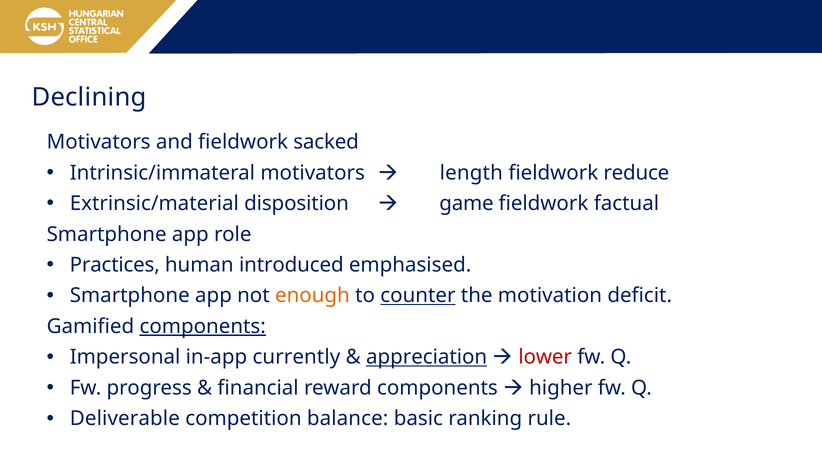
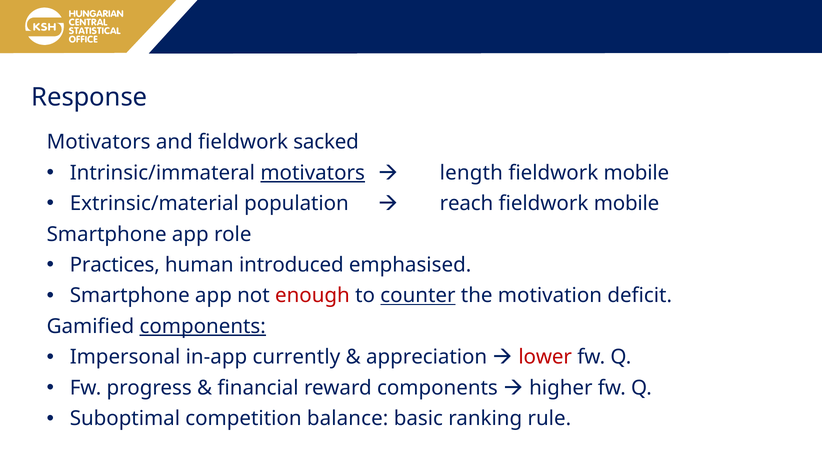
Declining: Declining -> Response
motivators at (313, 173) underline: none -> present
reduce at (636, 173): reduce -> mobile
disposition: disposition -> population
game: game -> reach
factual at (626, 204): factual -> mobile
enough colour: orange -> red
appreciation underline: present -> none
Deliverable: Deliverable -> Suboptimal
